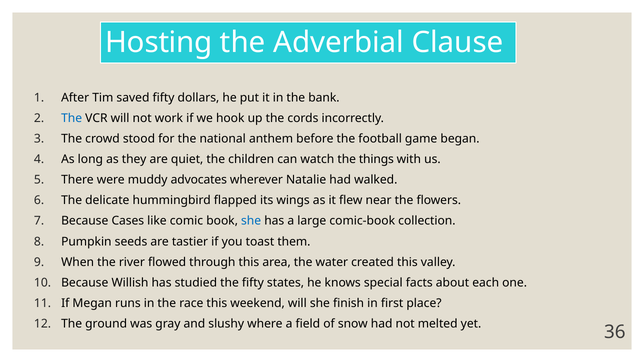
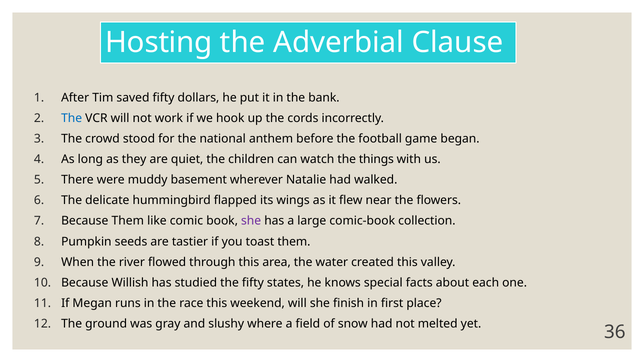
advocates: advocates -> basement
Because Cases: Cases -> Them
she at (251, 221) colour: blue -> purple
